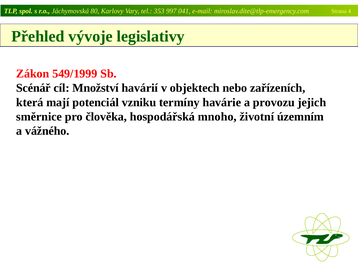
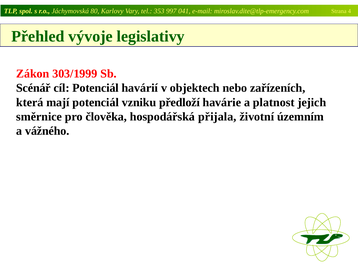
549/1999: 549/1999 -> 303/1999
cíl Množství: Množství -> Potenciál
termíny: termíny -> předloží
provozu: provozu -> platnost
mnoho: mnoho -> přijala
